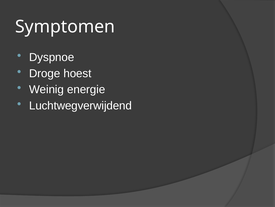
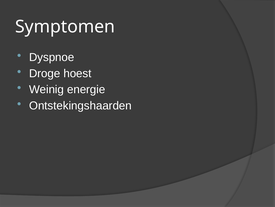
Luchtwegverwijdend: Luchtwegverwijdend -> Ontstekingshaarden
